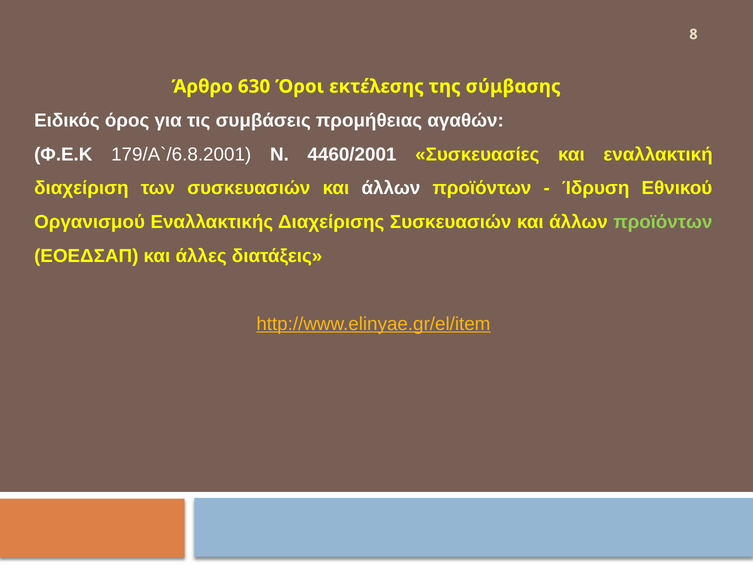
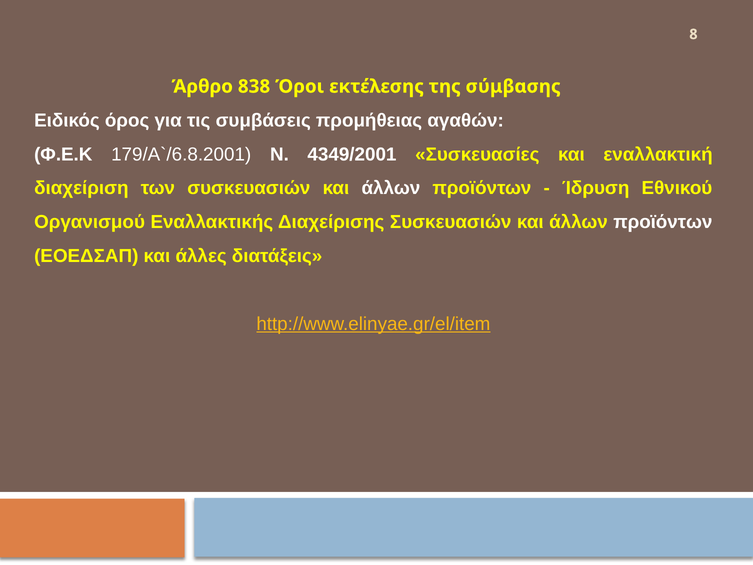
630: 630 -> 838
4460/2001: 4460/2001 -> 4349/2001
προϊόντων at (663, 222) colour: light green -> white
